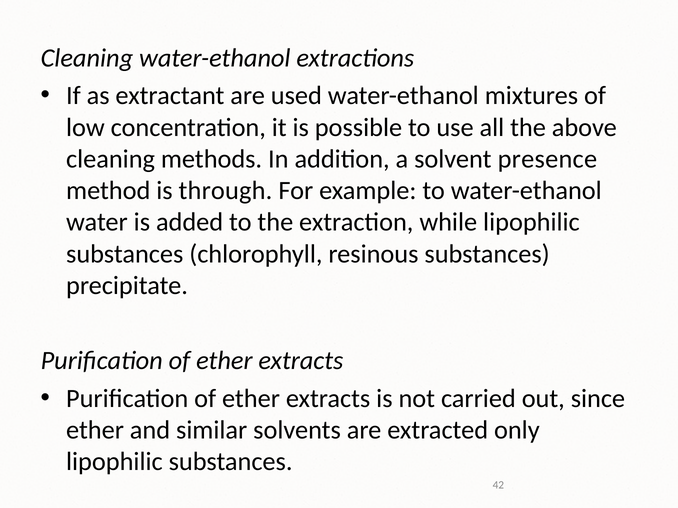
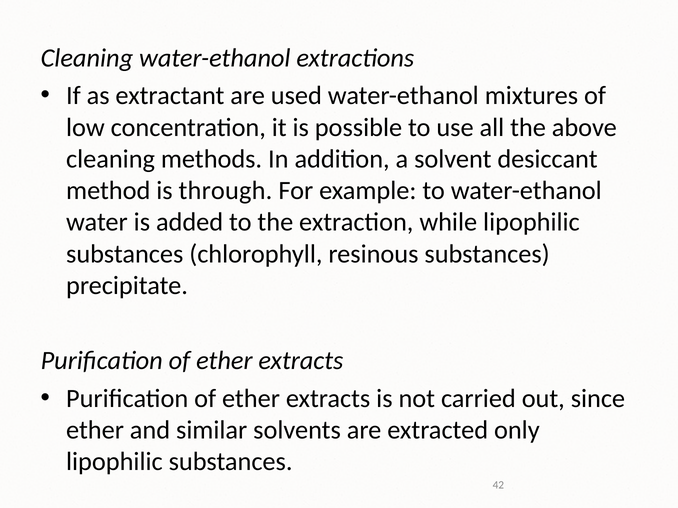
presence: presence -> desiccant
